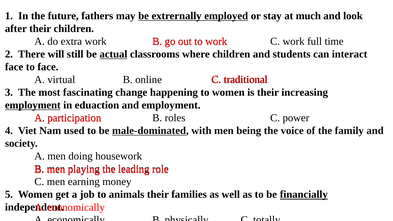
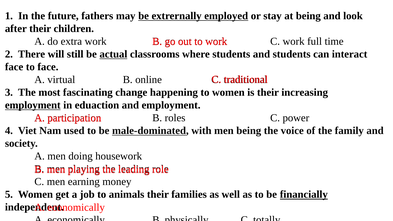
at much: much -> being
where children: children -> students
